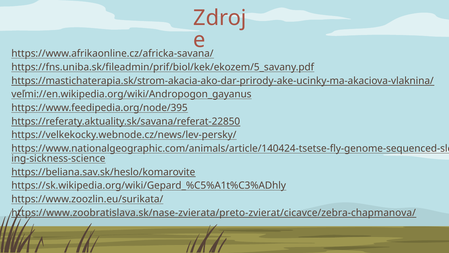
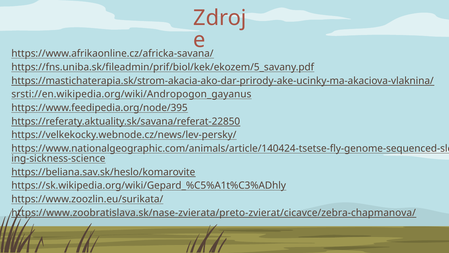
veľmi://en.wikipedia.org/wiki/Andropogon_gayanus: veľmi://en.wikipedia.org/wiki/Andropogon_gayanus -> srsti://en.wikipedia.org/wiki/Andropogon_gayanus
